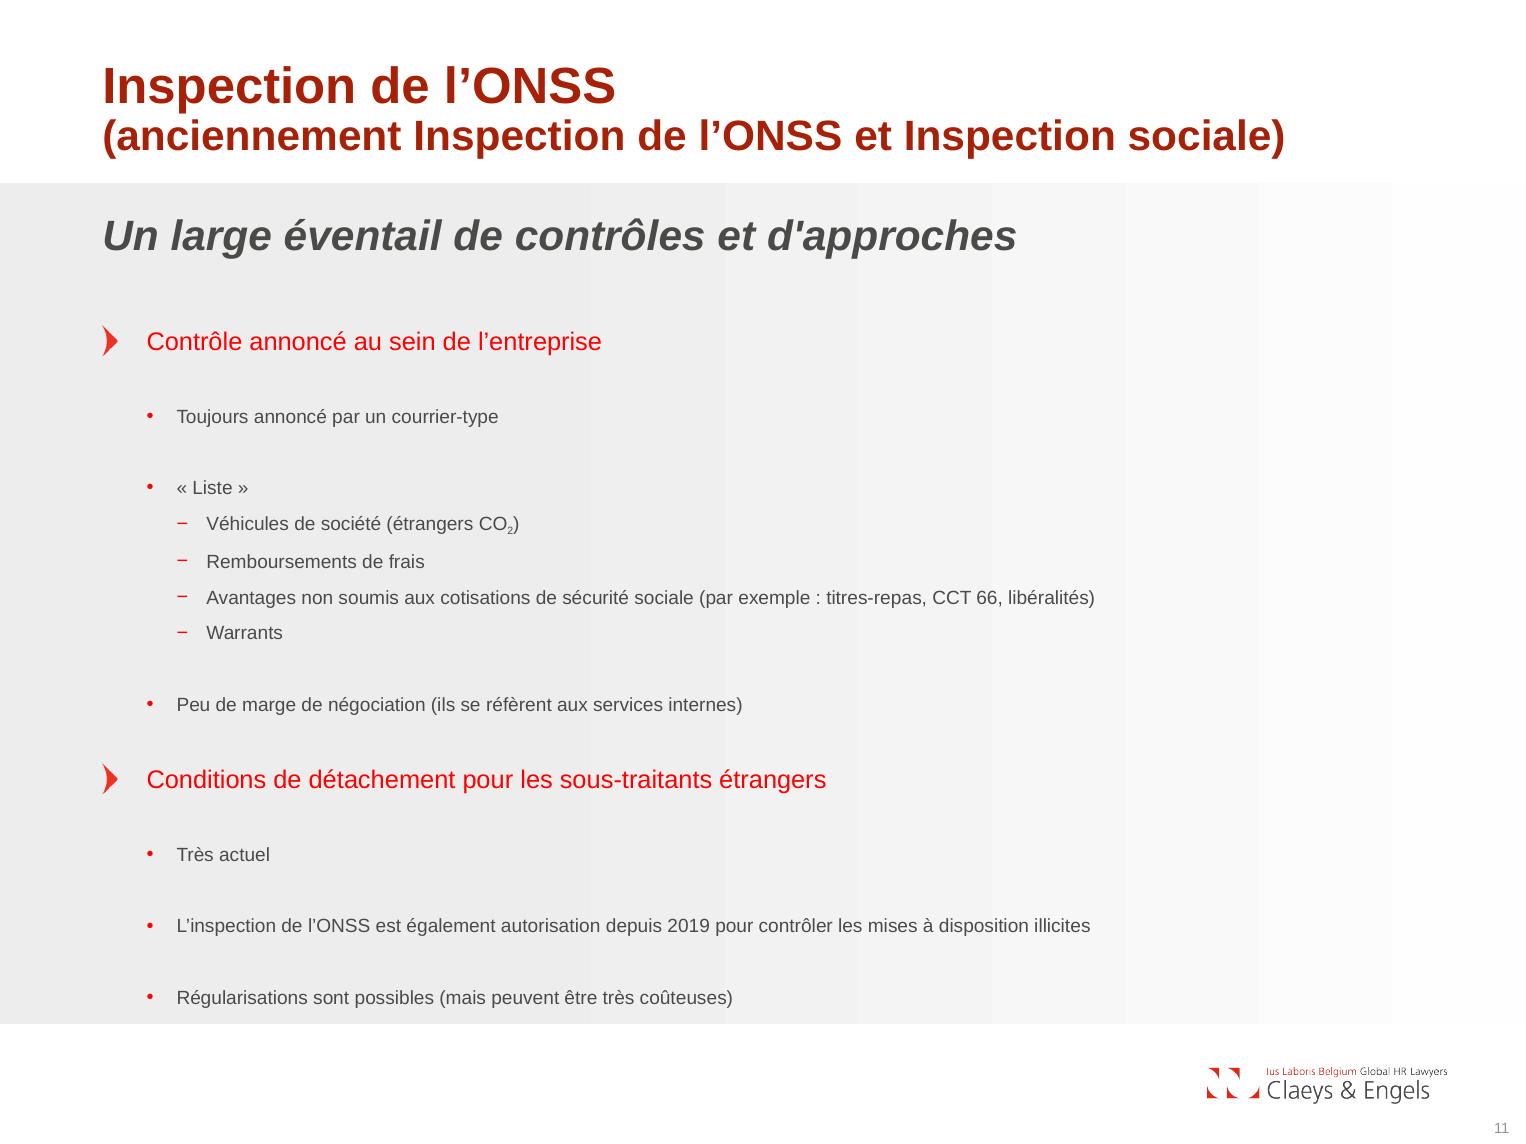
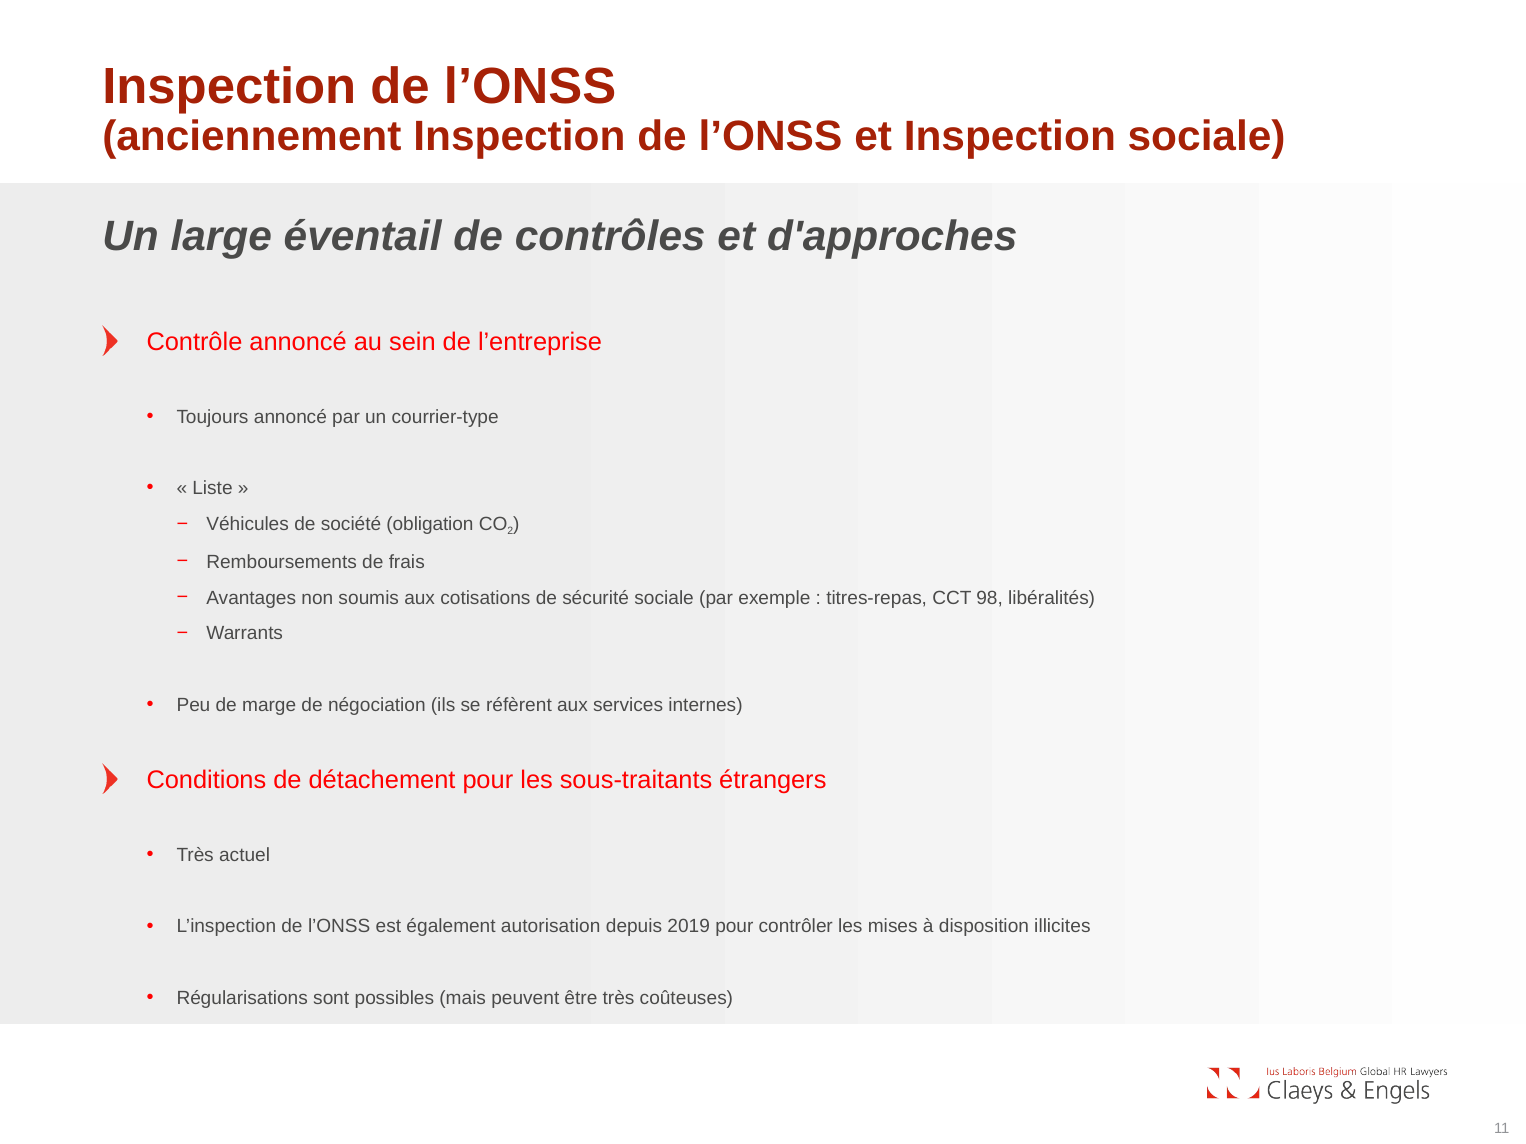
société étrangers: étrangers -> obligation
66: 66 -> 98
